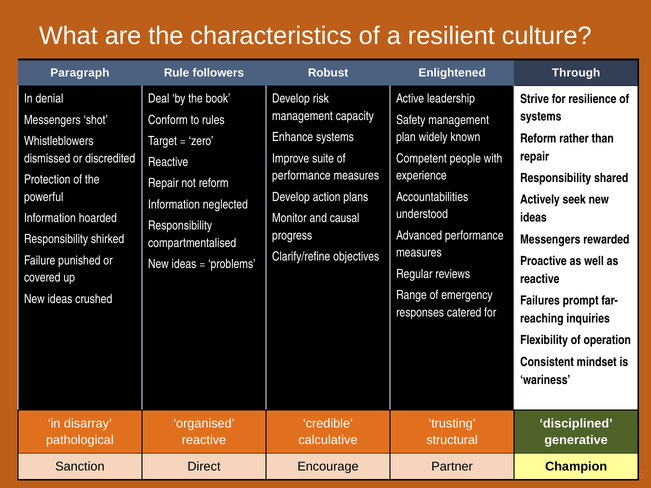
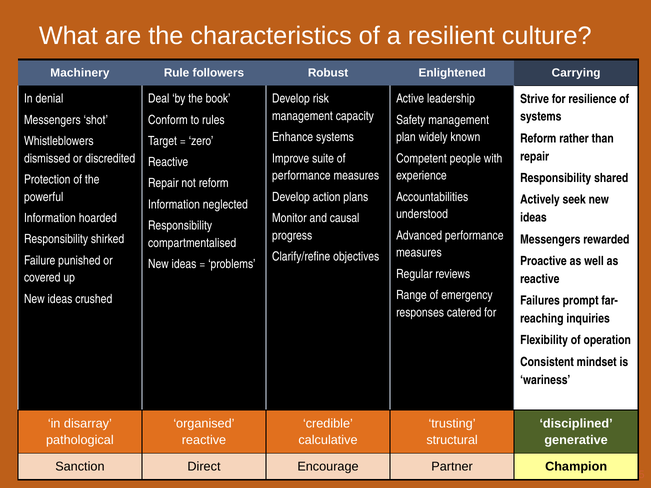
Paragraph: Paragraph -> Machinery
Through: Through -> Carrying
